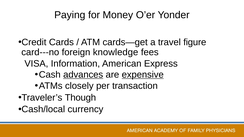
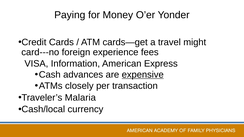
figure: figure -> might
knowledge: knowledge -> experience
advances underline: present -> none
Though: Though -> Malaria
